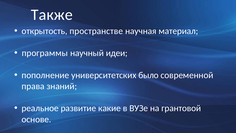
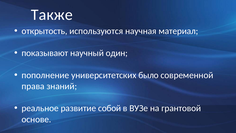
пространстве: пространстве -> используются
программы: программы -> показывают
идеи: идеи -> один
какие: какие -> собой
